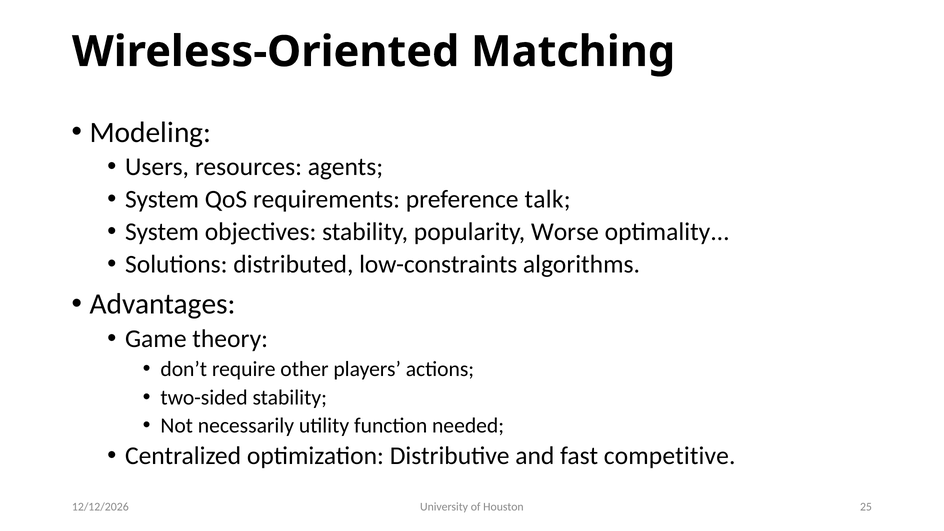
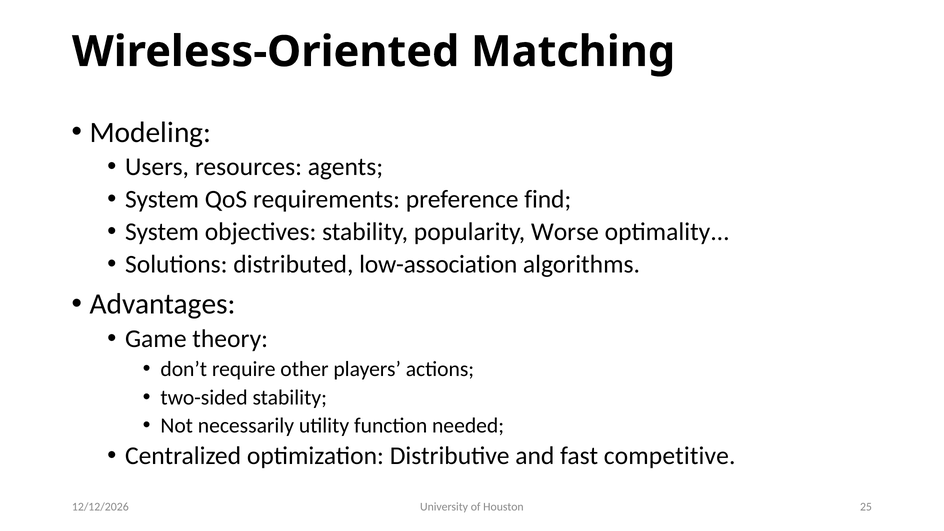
talk: talk -> find
low-constraints: low-constraints -> low-association
